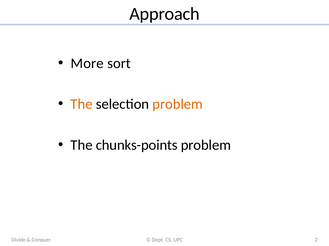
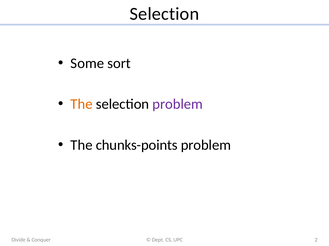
Approach at (165, 14): Approach -> Selection
More: More -> Some
problem at (178, 104) colour: orange -> purple
